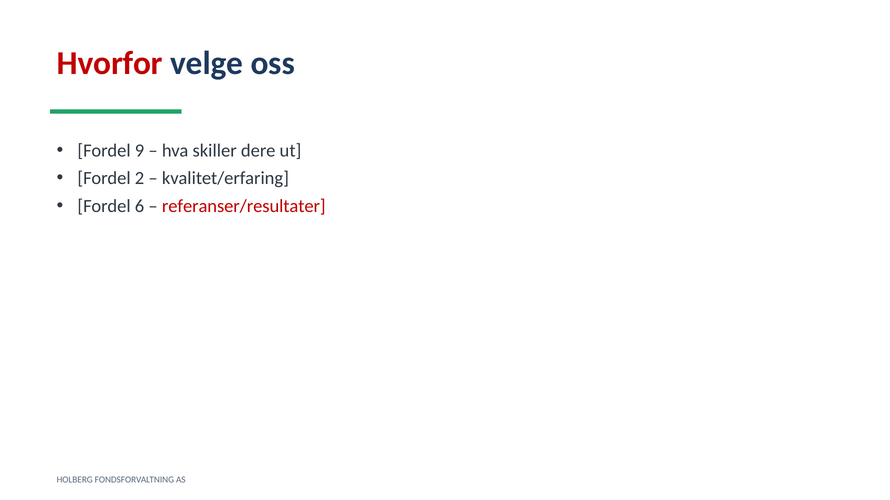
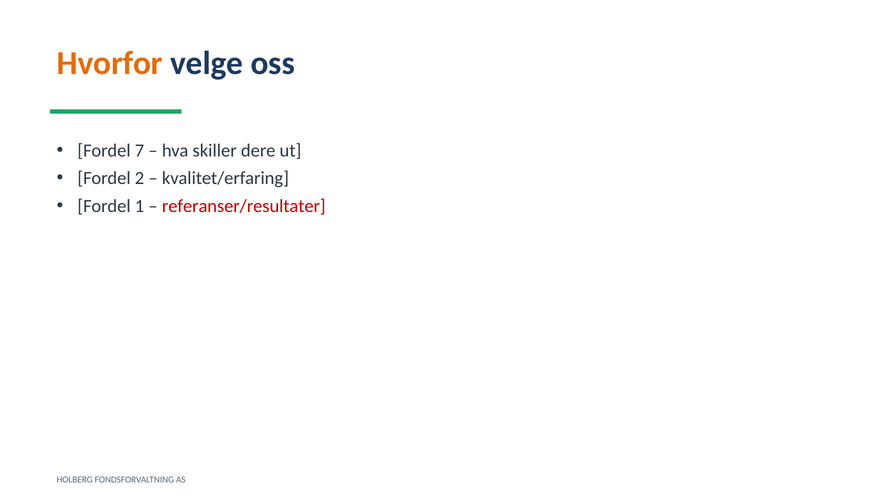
Hvorfor colour: red -> orange
9: 9 -> 7
6: 6 -> 1
